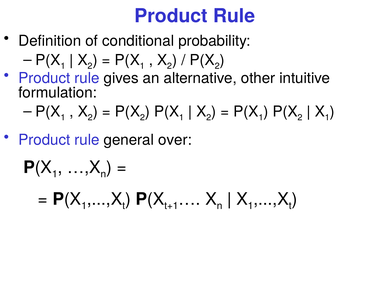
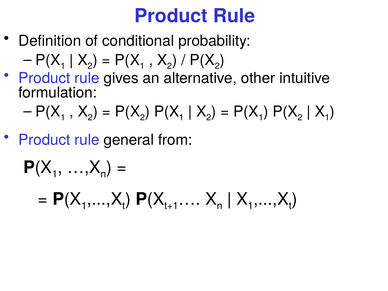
over: over -> from
